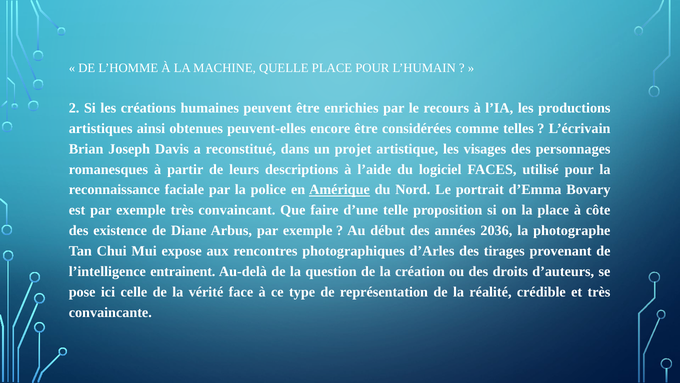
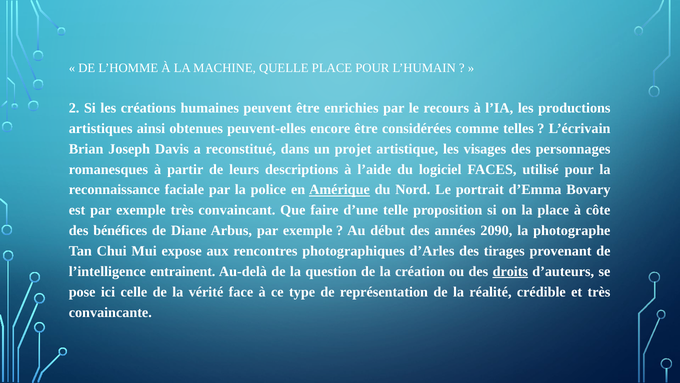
existence: existence -> bénéfices
2036: 2036 -> 2090
droits underline: none -> present
